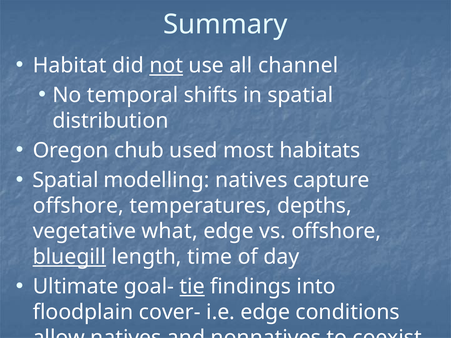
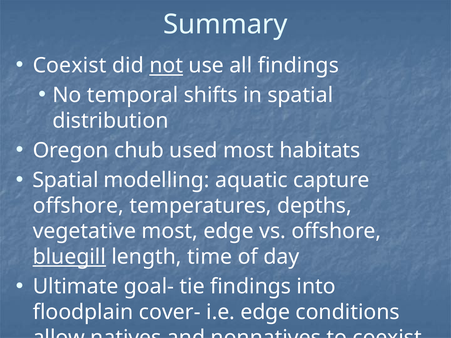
Habitat at (70, 65): Habitat -> Coexist
all channel: channel -> findings
modelling natives: natives -> aquatic
vegetative what: what -> most
tie underline: present -> none
